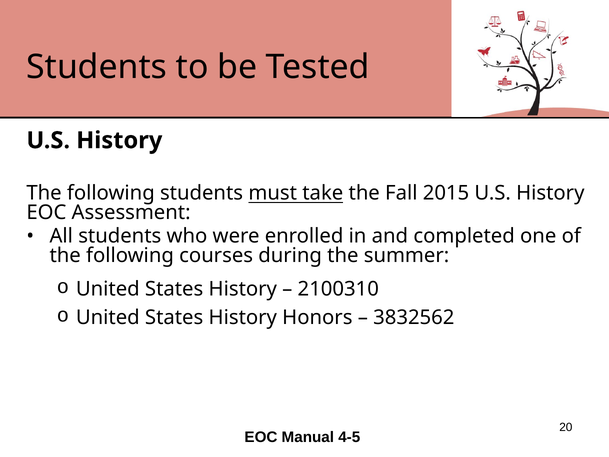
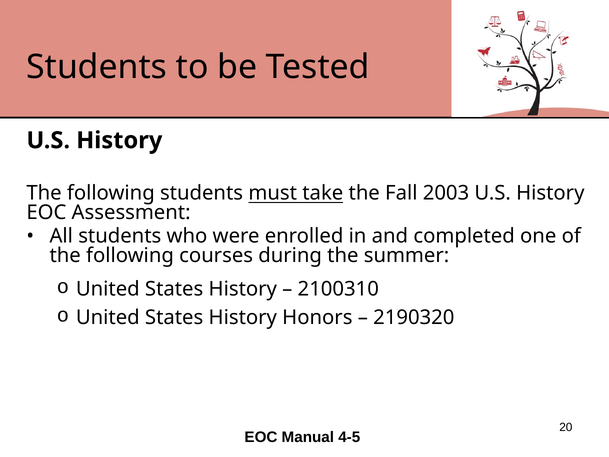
2015: 2015 -> 2003
3832562: 3832562 -> 2190320
